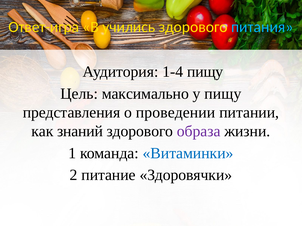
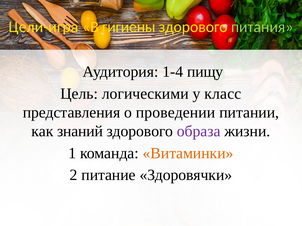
Ответ-игра: Ответ-игра -> Цели-игра
учились: учились -> гигиены
питания colour: light blue -> light green
максимально: максимально -> логическими
у пищу: пищу -> класс
Витаминки colour: blue -> orange
